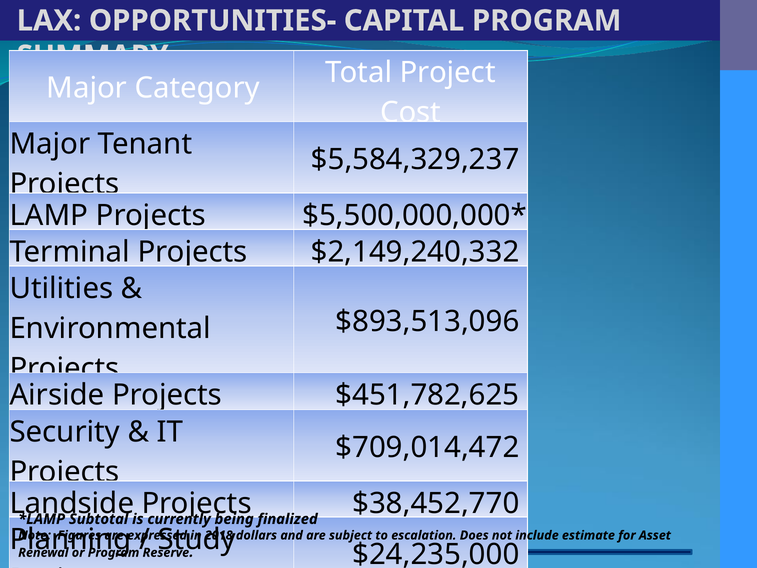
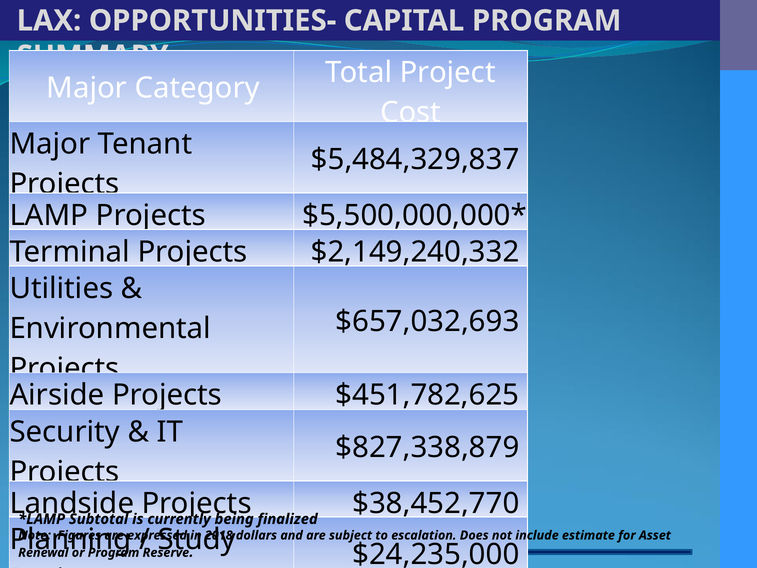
$5,584,329,237: $5,584,329,237 -> $5,484,329,837
$893,513,096: $893,513,096 -> $657,032,693
$709,014,472: $709,014,472 -> $827,338,879
